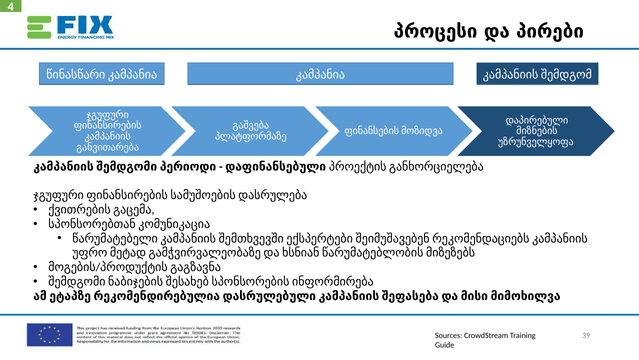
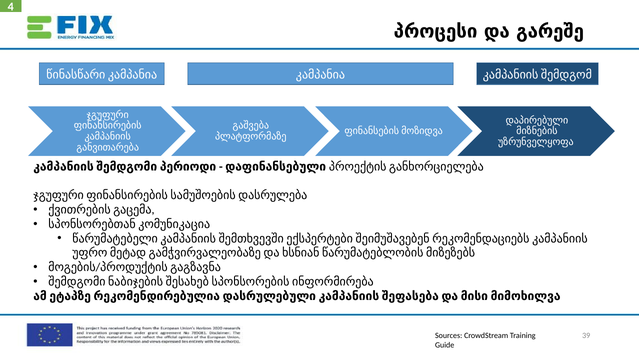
პირები: პირები -> გარეშე
